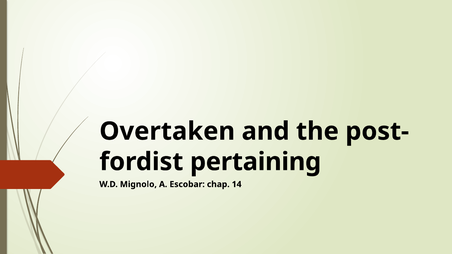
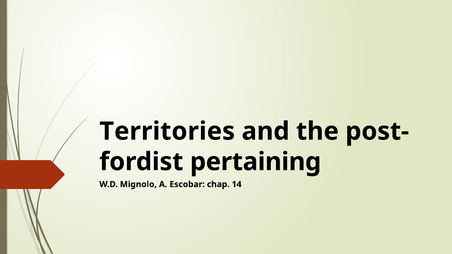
Overtaken: Overtaken -> Territories
